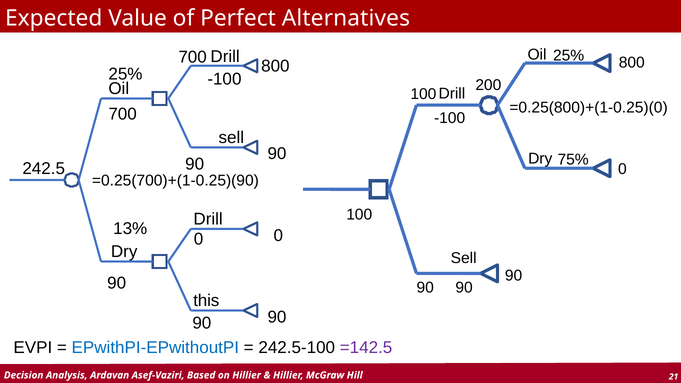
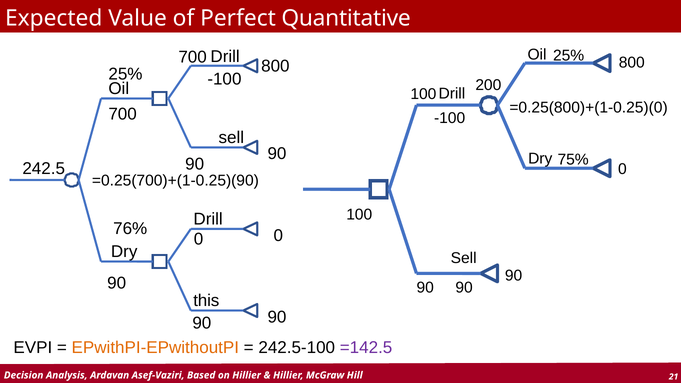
Alternatives: Alternatives -> Quantitative
13%: 13% -> 76%
EPwithPI-EPwithoutPI colour: blue -> orange
